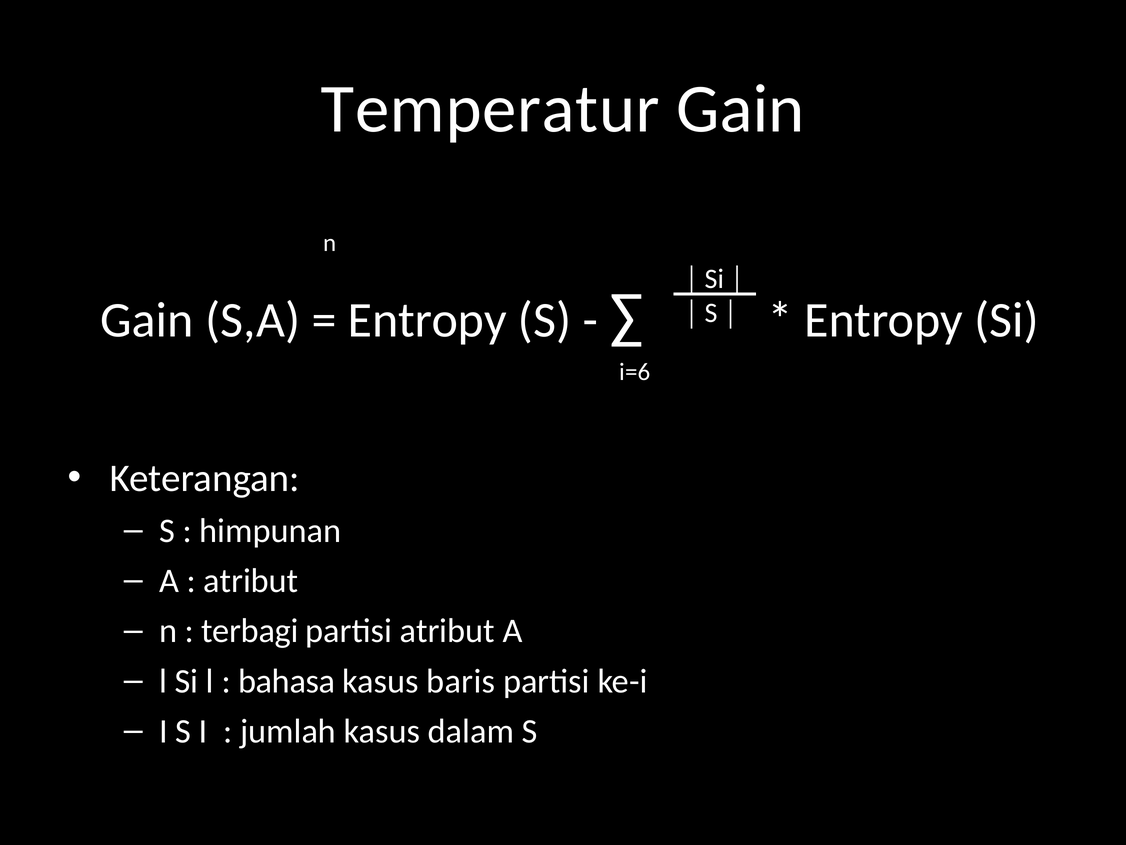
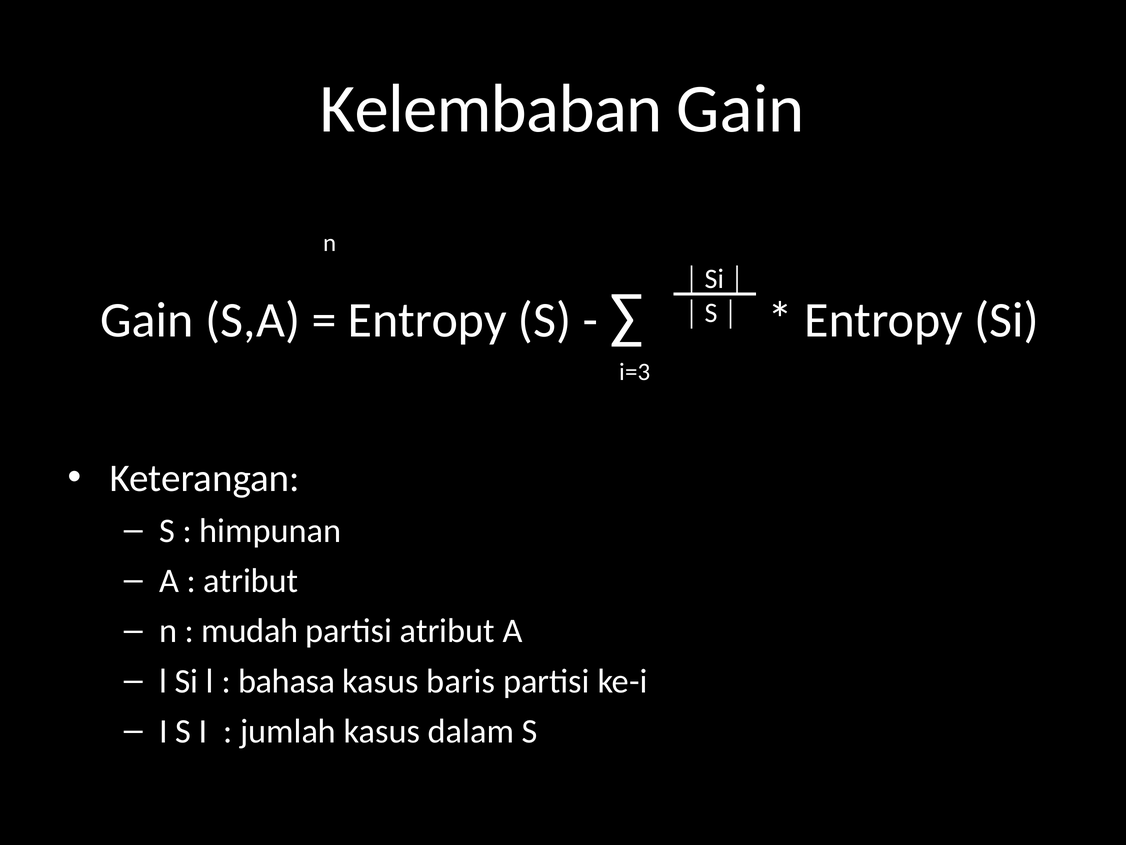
Temperatur: Temperatur -> Kelembaban
i=6: i=6 -> i=3
terbagi: terbagi -> mudah
